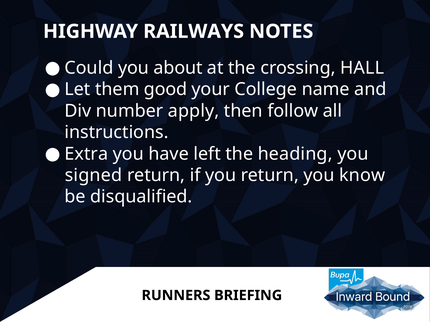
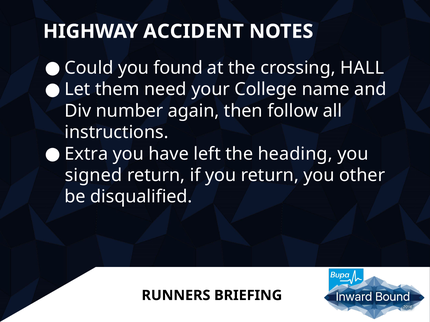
RAILWAYS: RAILWAYS -> ACCIDENT
about: about -> found
good: good -> need
apply: apply -> again
know: know -> other
